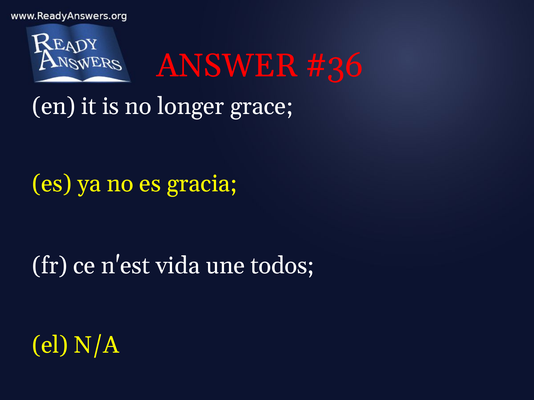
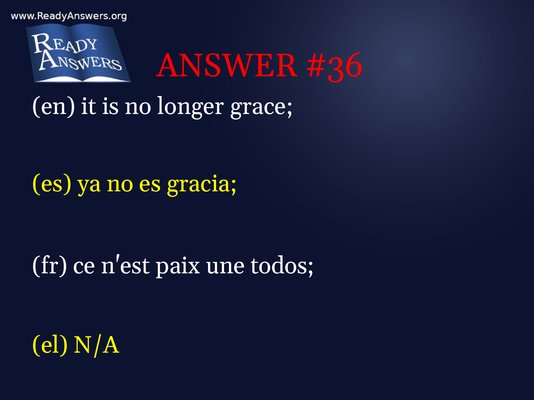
vida: vida -> paix
